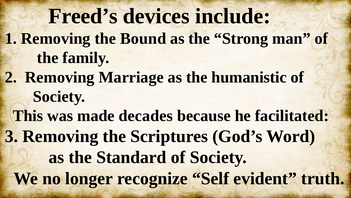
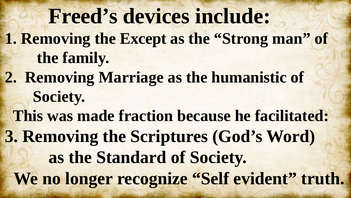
Bound: Bound -> Except
decades: decades -> fraction
